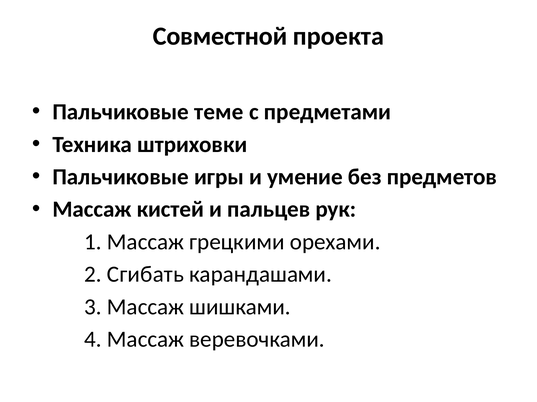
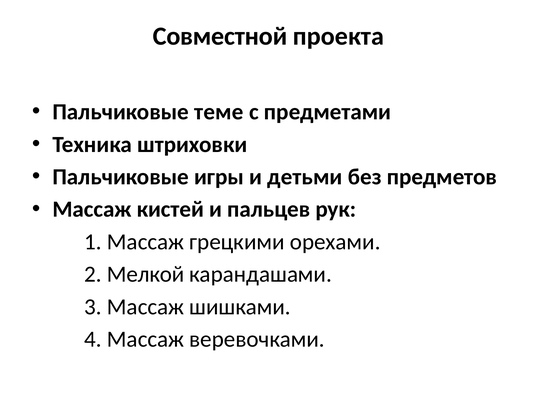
умение: умение -> детьми
Сгибать: Сгибать -> Мелкой
